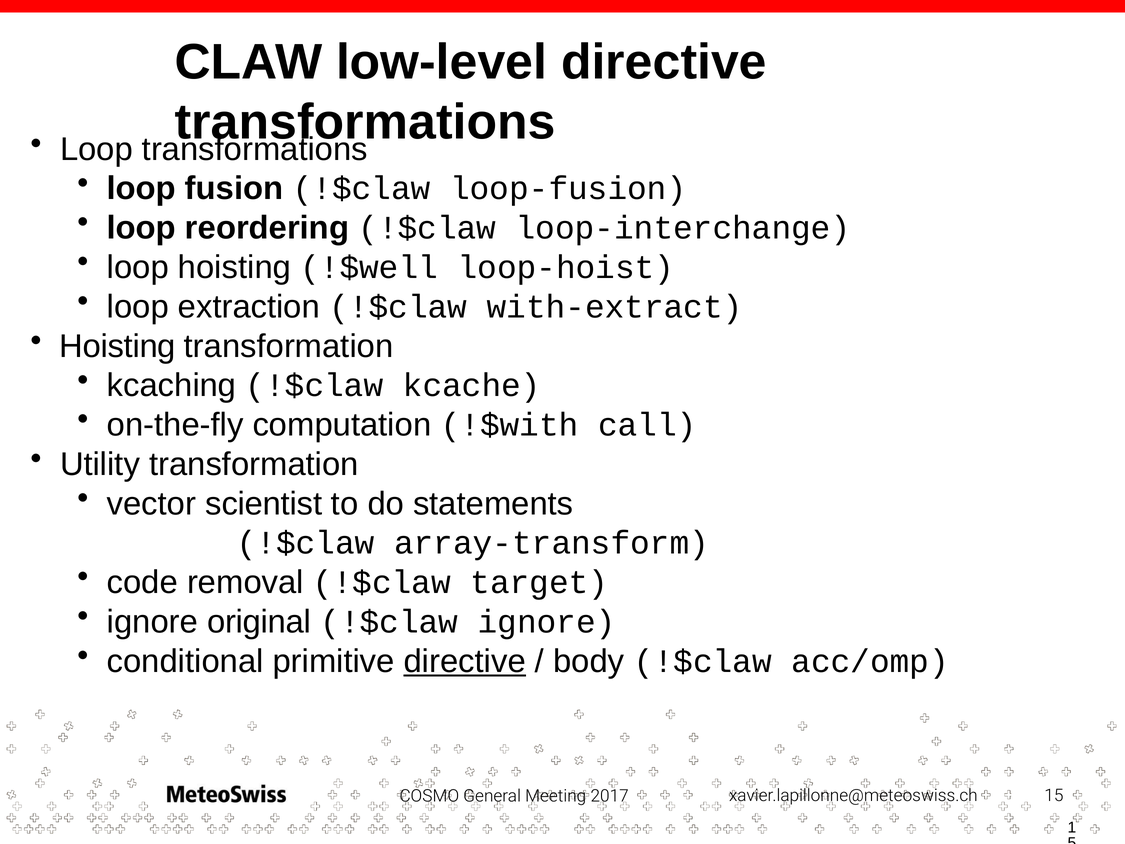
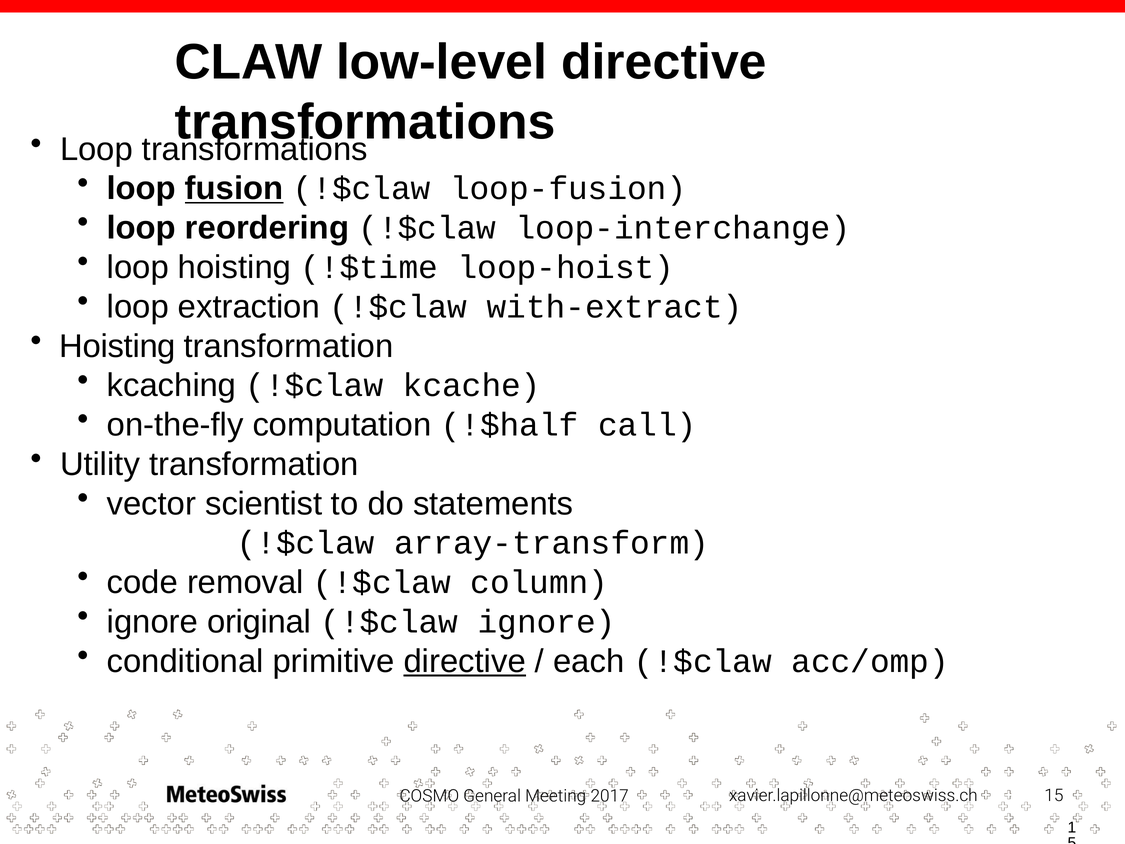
fusion underline: none -> present
!$well: !$well -> !$time
!$with: !$with -> !$half
target: target -> column
body: body -> each
